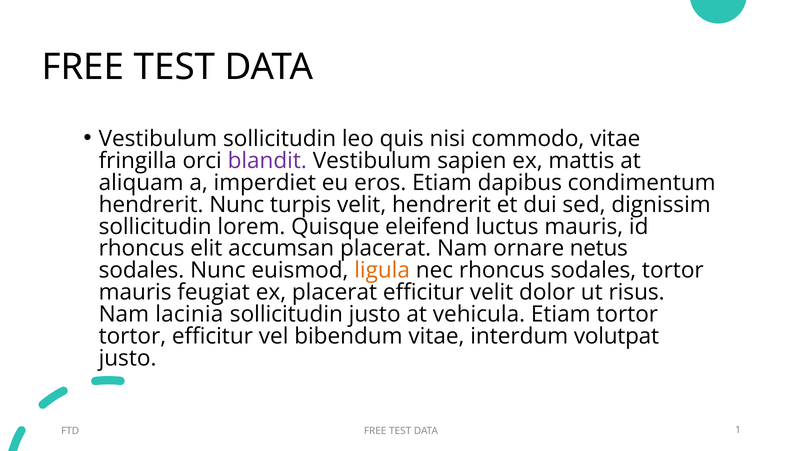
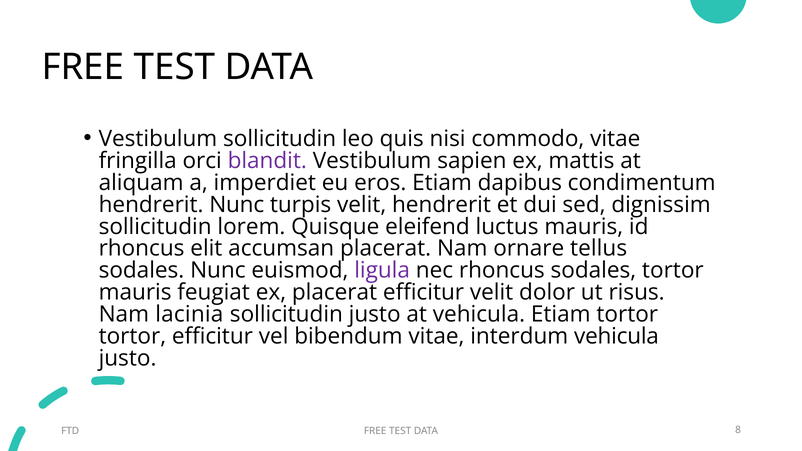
netus: netus -> tellus
ligula colour: orange -> purple
interdum volutpat: volutpat -> vehicula
1: 1 -> 8
